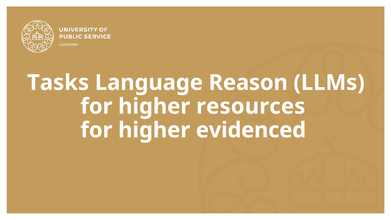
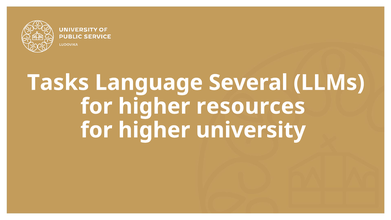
Reason: Reason -> Several
evidenced: evidenced -> university
